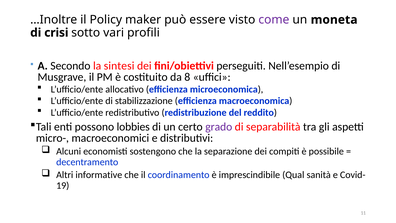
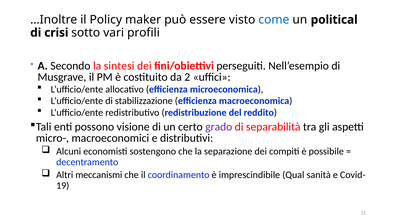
come colour: purple -> blue
moneta: moneta -> political
8: 8 -> 2
lobbies: lobbies -> visione
informative: informative -> meccanismi
